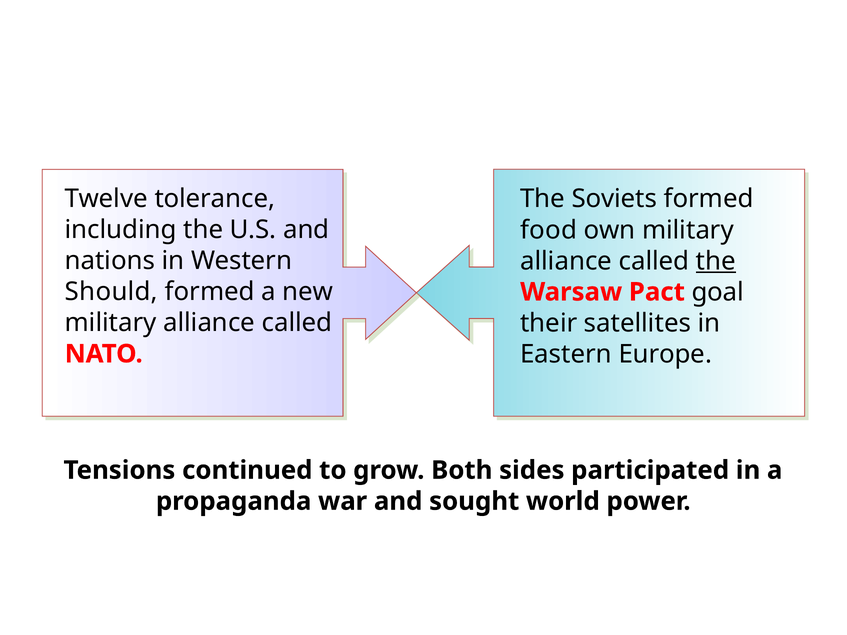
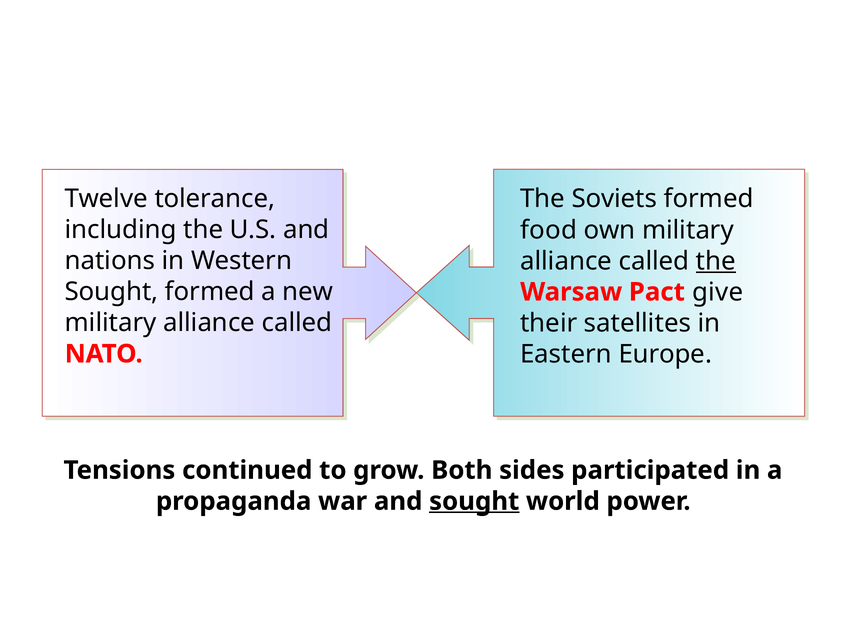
Should at (111, 292): Should -> Sought
goal: goal -> give
sought at (474, 501) underline: none -> present
